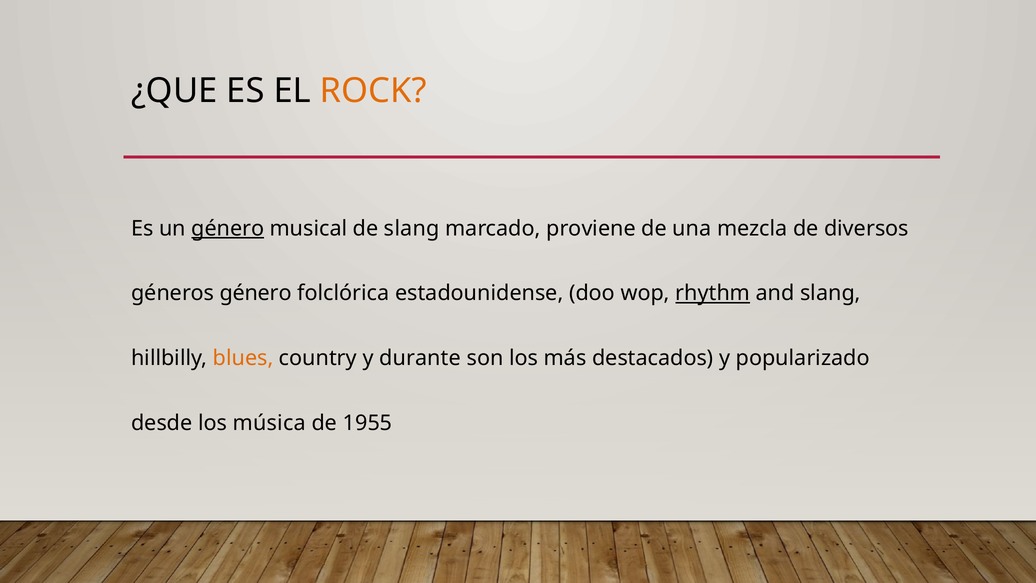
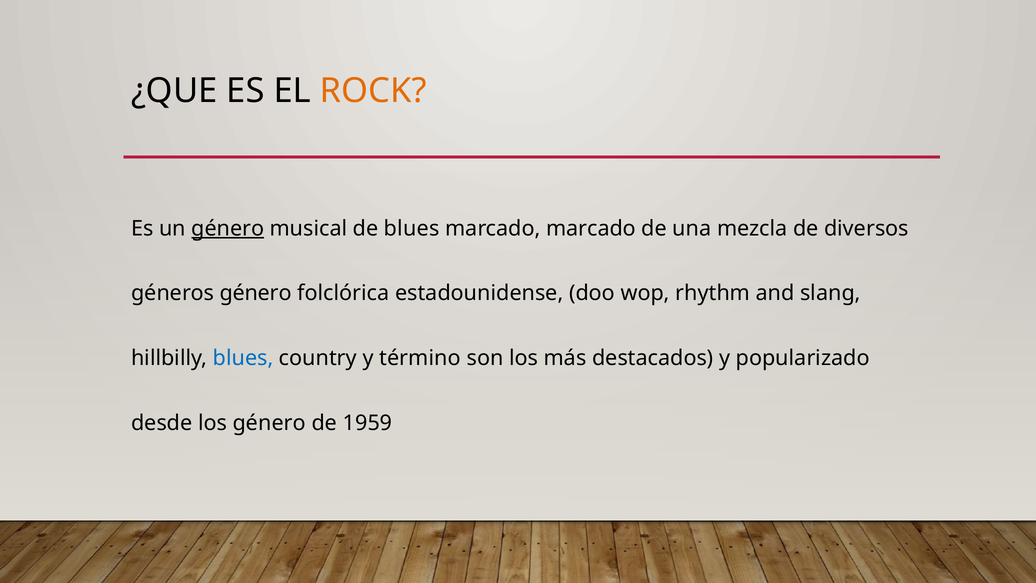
de slang: slang -> blues
marcado proviene: proviene -> marcado
rhythm underline: present -> none
blues at (243, 358) colour: orange -> blue
durante: durante -> término
los música: música -> género
1955: 1955 -> 1959
